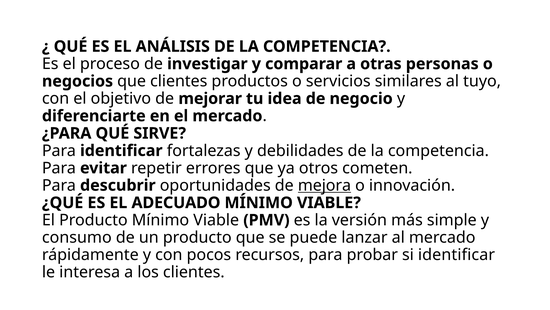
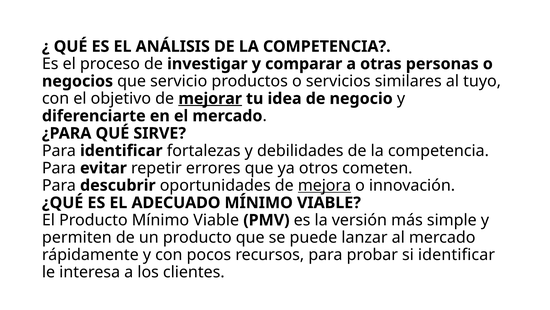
que clientes: clientes -> servicio
mejorar underline: none -> present
consumo: consumo -> permiten
